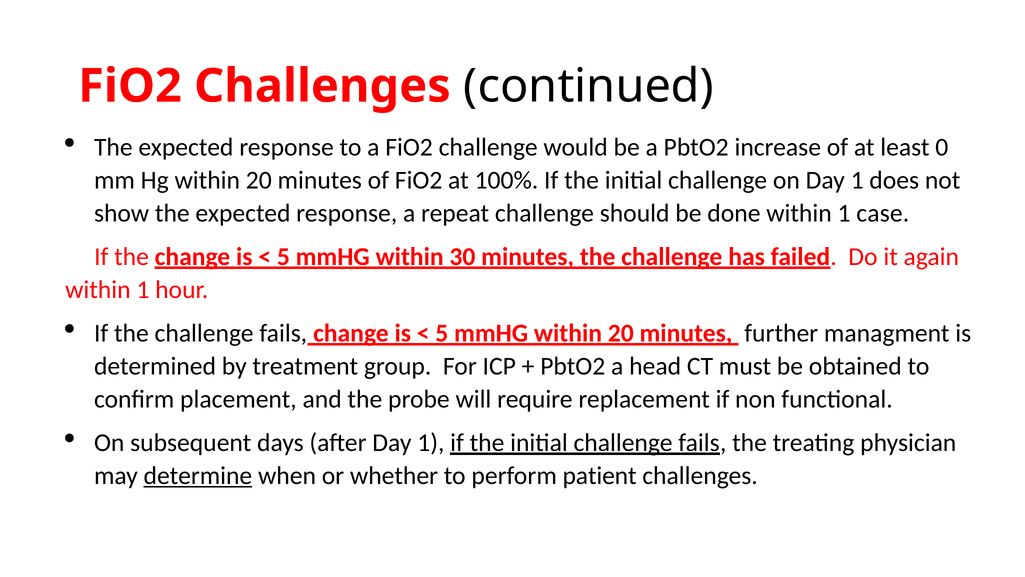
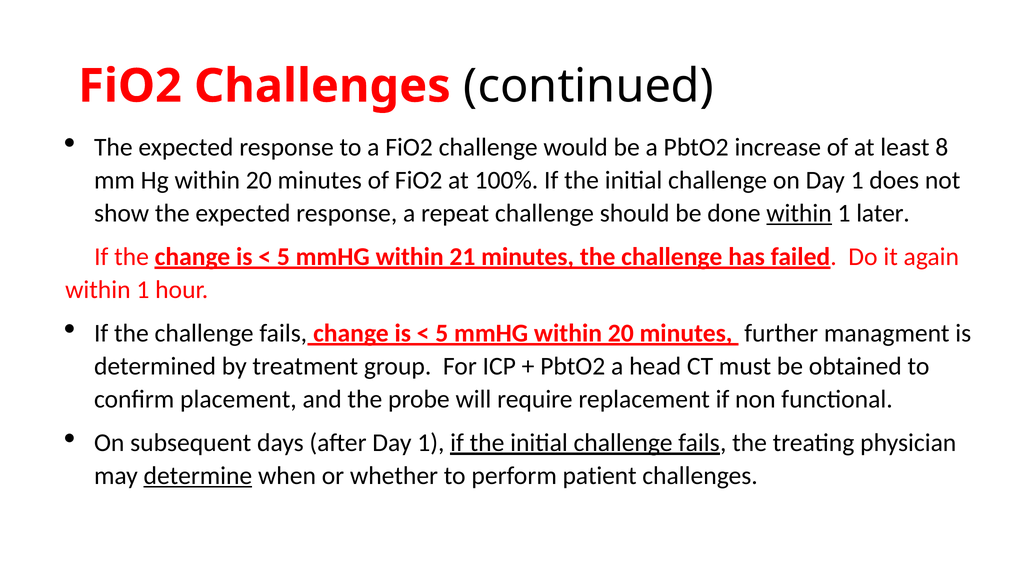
0: 0 -> 8
within at (799, 213) underline: none -> present
case: case -> later
30: 30 -> 21
